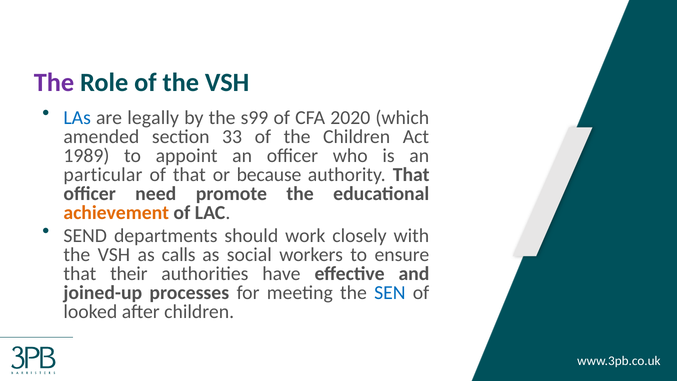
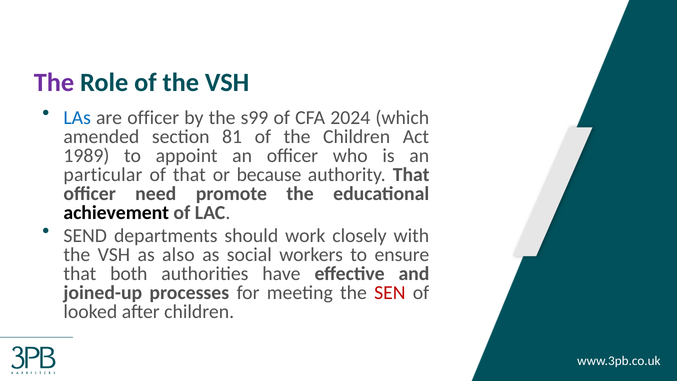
are legally: legally -> officer
2020: 2020 -> 2024
33: 33 -> 81
achievement colour: orange -> black
calls: calls -> also
their: their -> both
SEN colour: blue -> red
